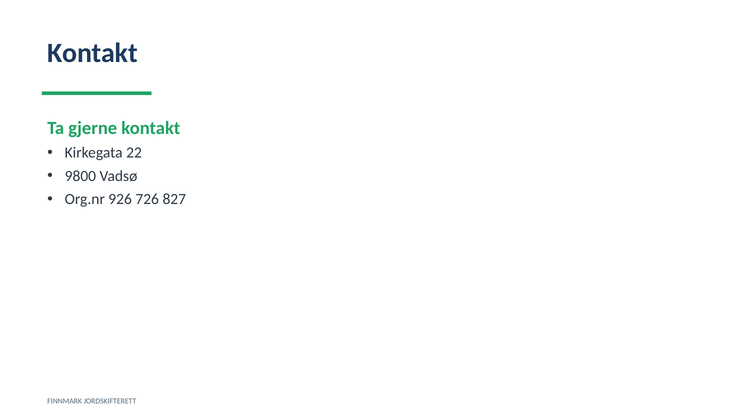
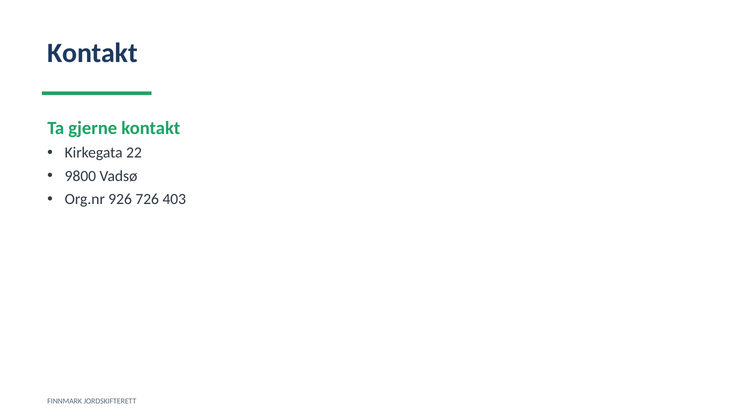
827: 827 -> 403
